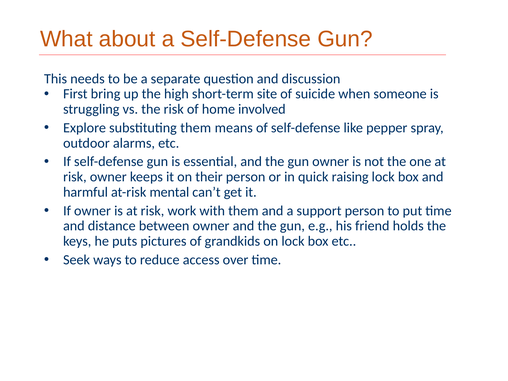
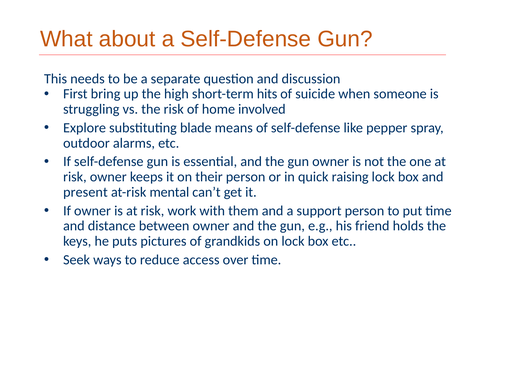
site: site -> hits
substituting them: them -> blade
harmful: harmful -> present
